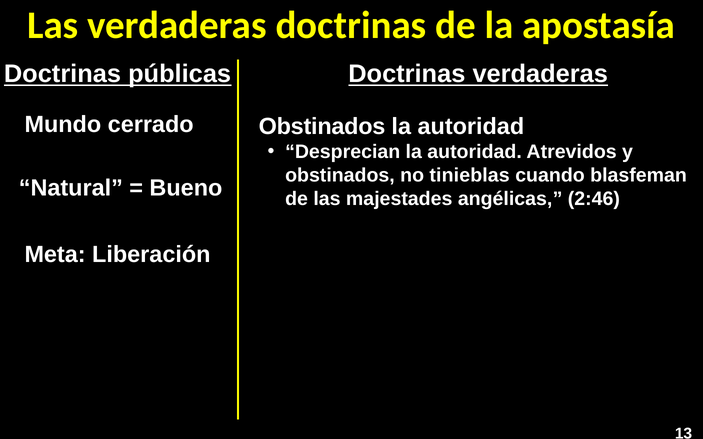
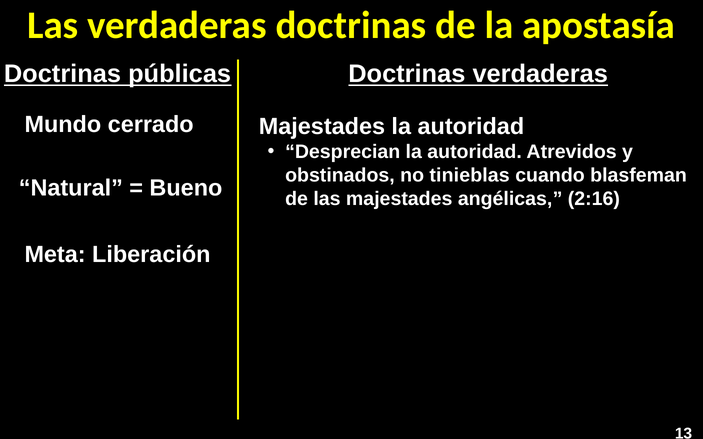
cerrado Obstinados: Obstinados -> Majestades
2:46: 2:46 -> 2:16
